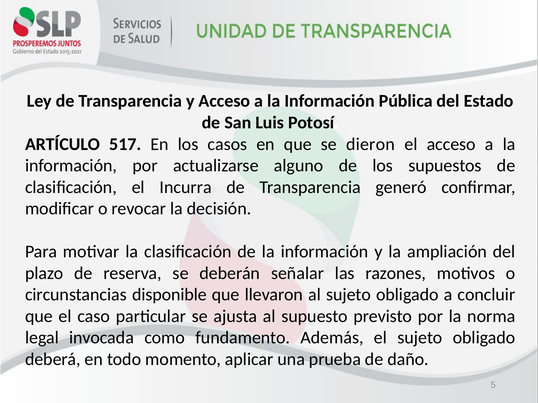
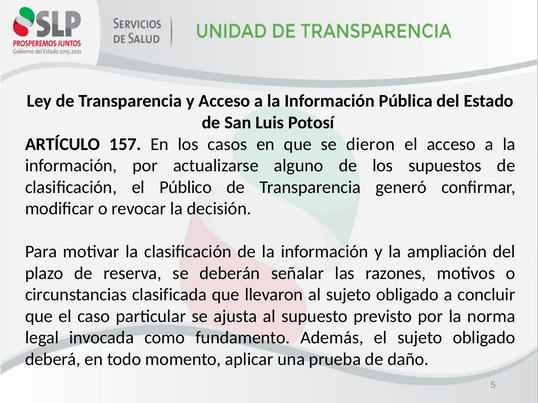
517: 517 -> 157
Incurra: Incurra -> Público
disponible: disponible -> clasificada
